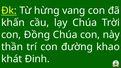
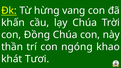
đường: đường -> ngóng
Đinh: Đinh -> Tươi
